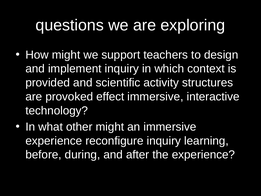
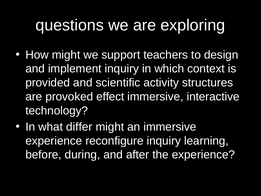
other: other -> differ
